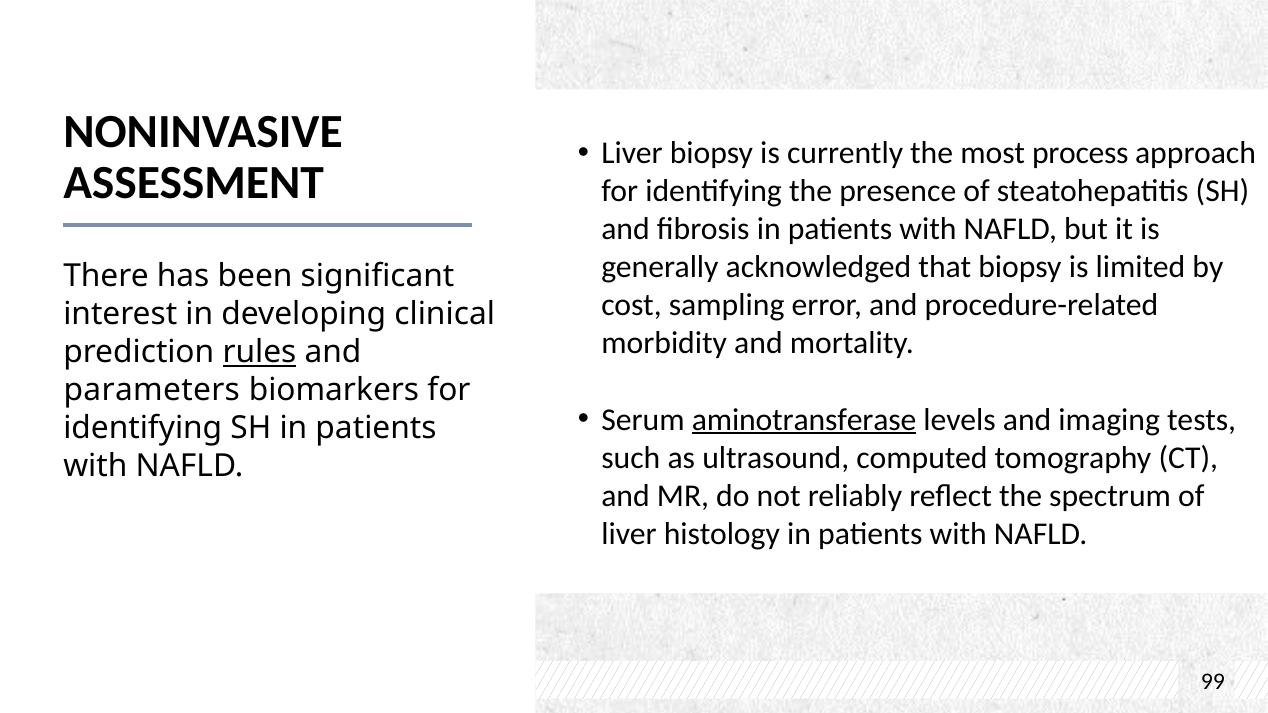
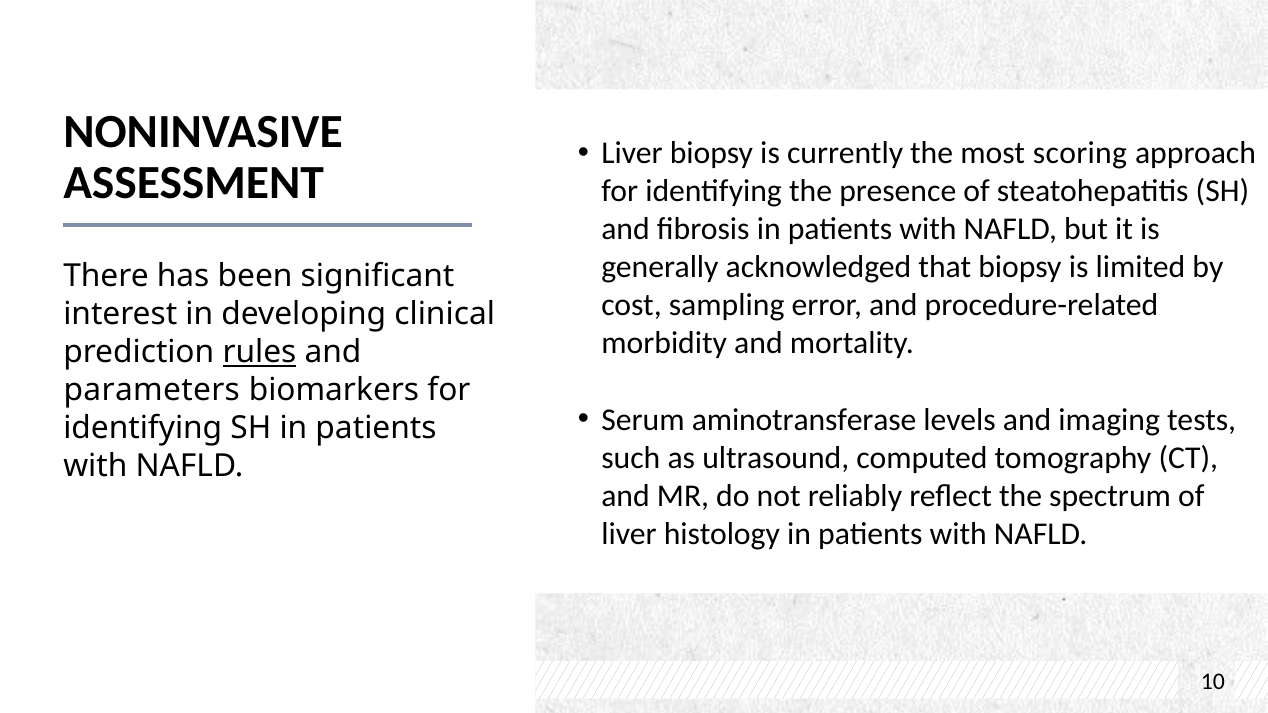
process: process -> scoring
aminotransferase underline: present -> none
99: 99 -> 10
